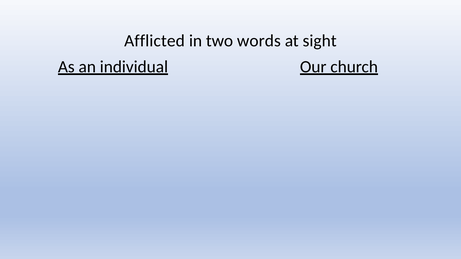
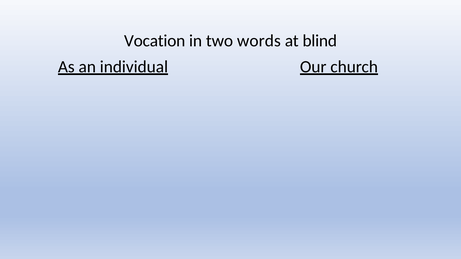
Afflicted: Afflicted -> Vocation
sight: sight -> blind
